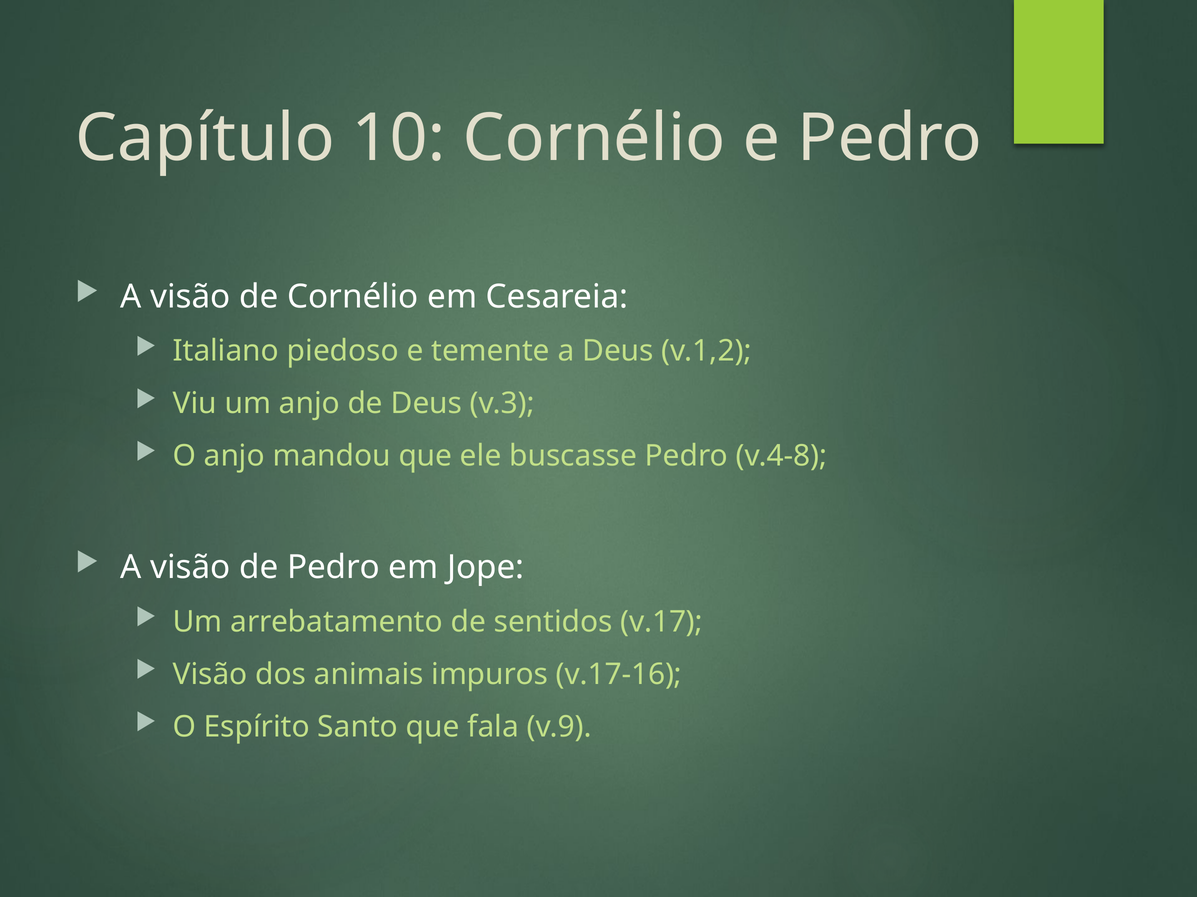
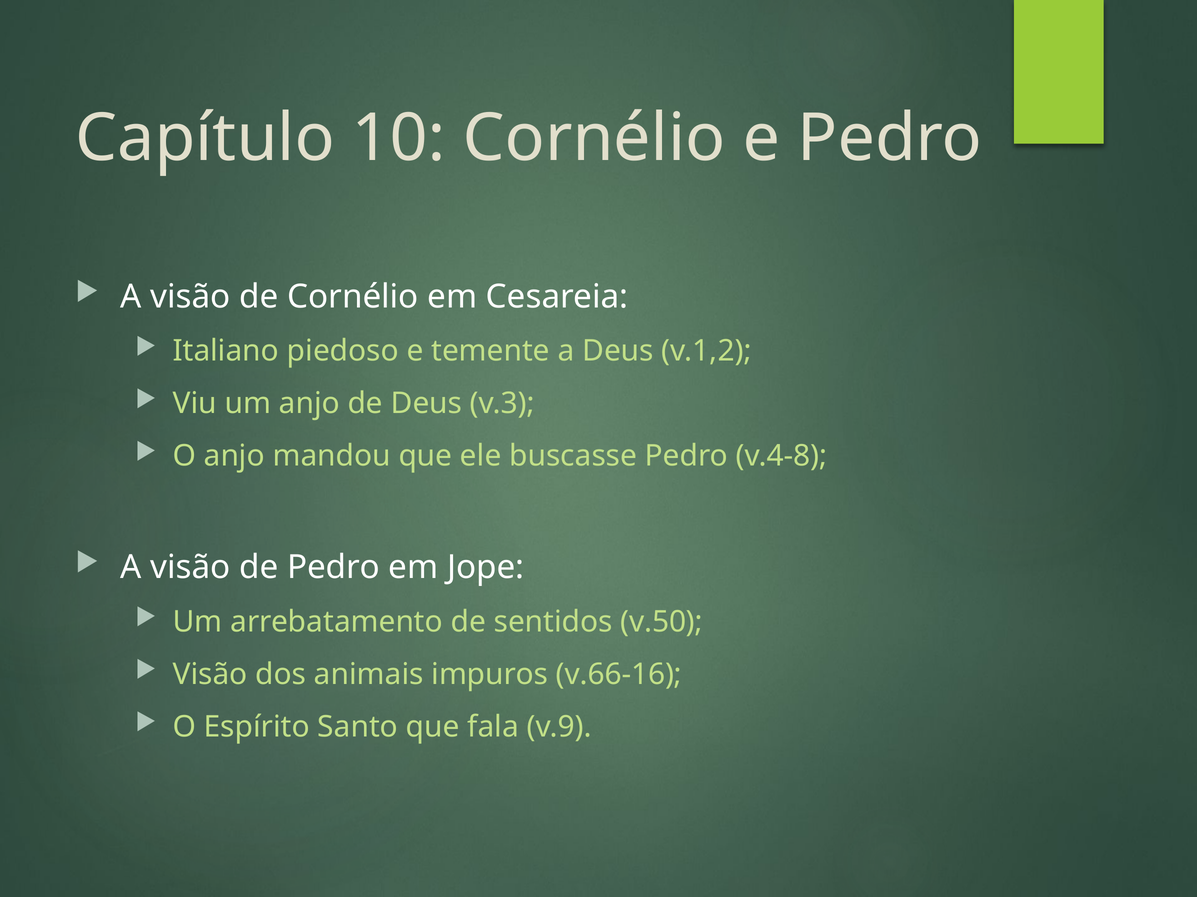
v.17: v.17 -> v.50
v.17-16: v.17-16 -> v.66-16
